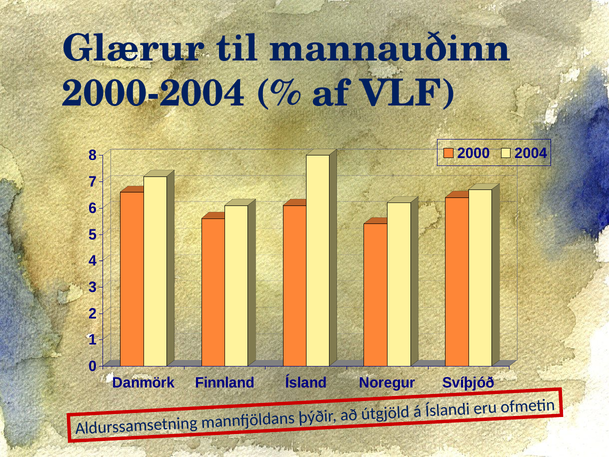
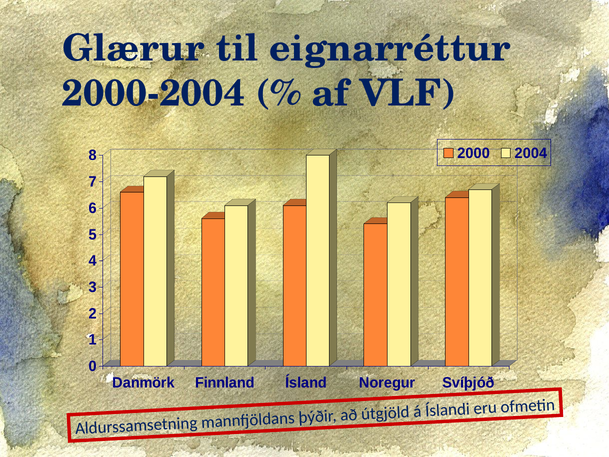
mannauðinn: mannauðinn -> eignarréttur
